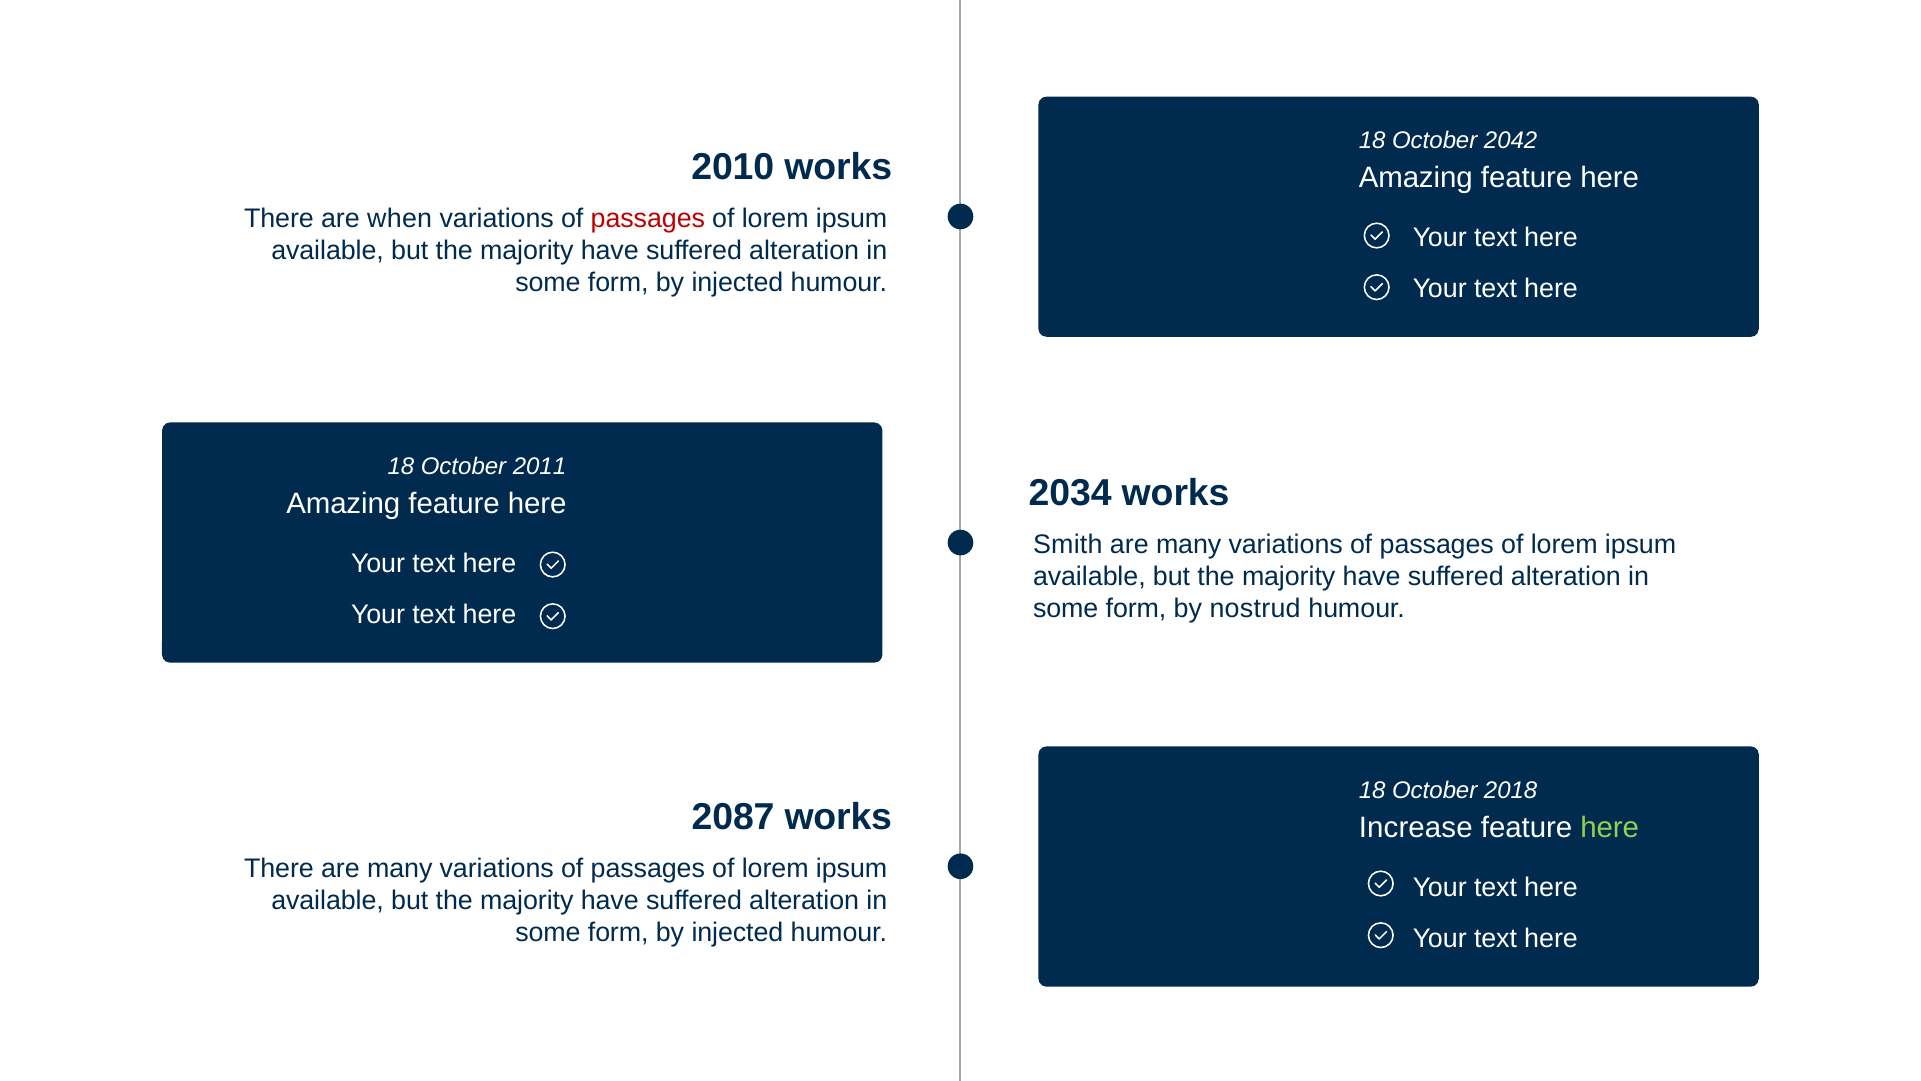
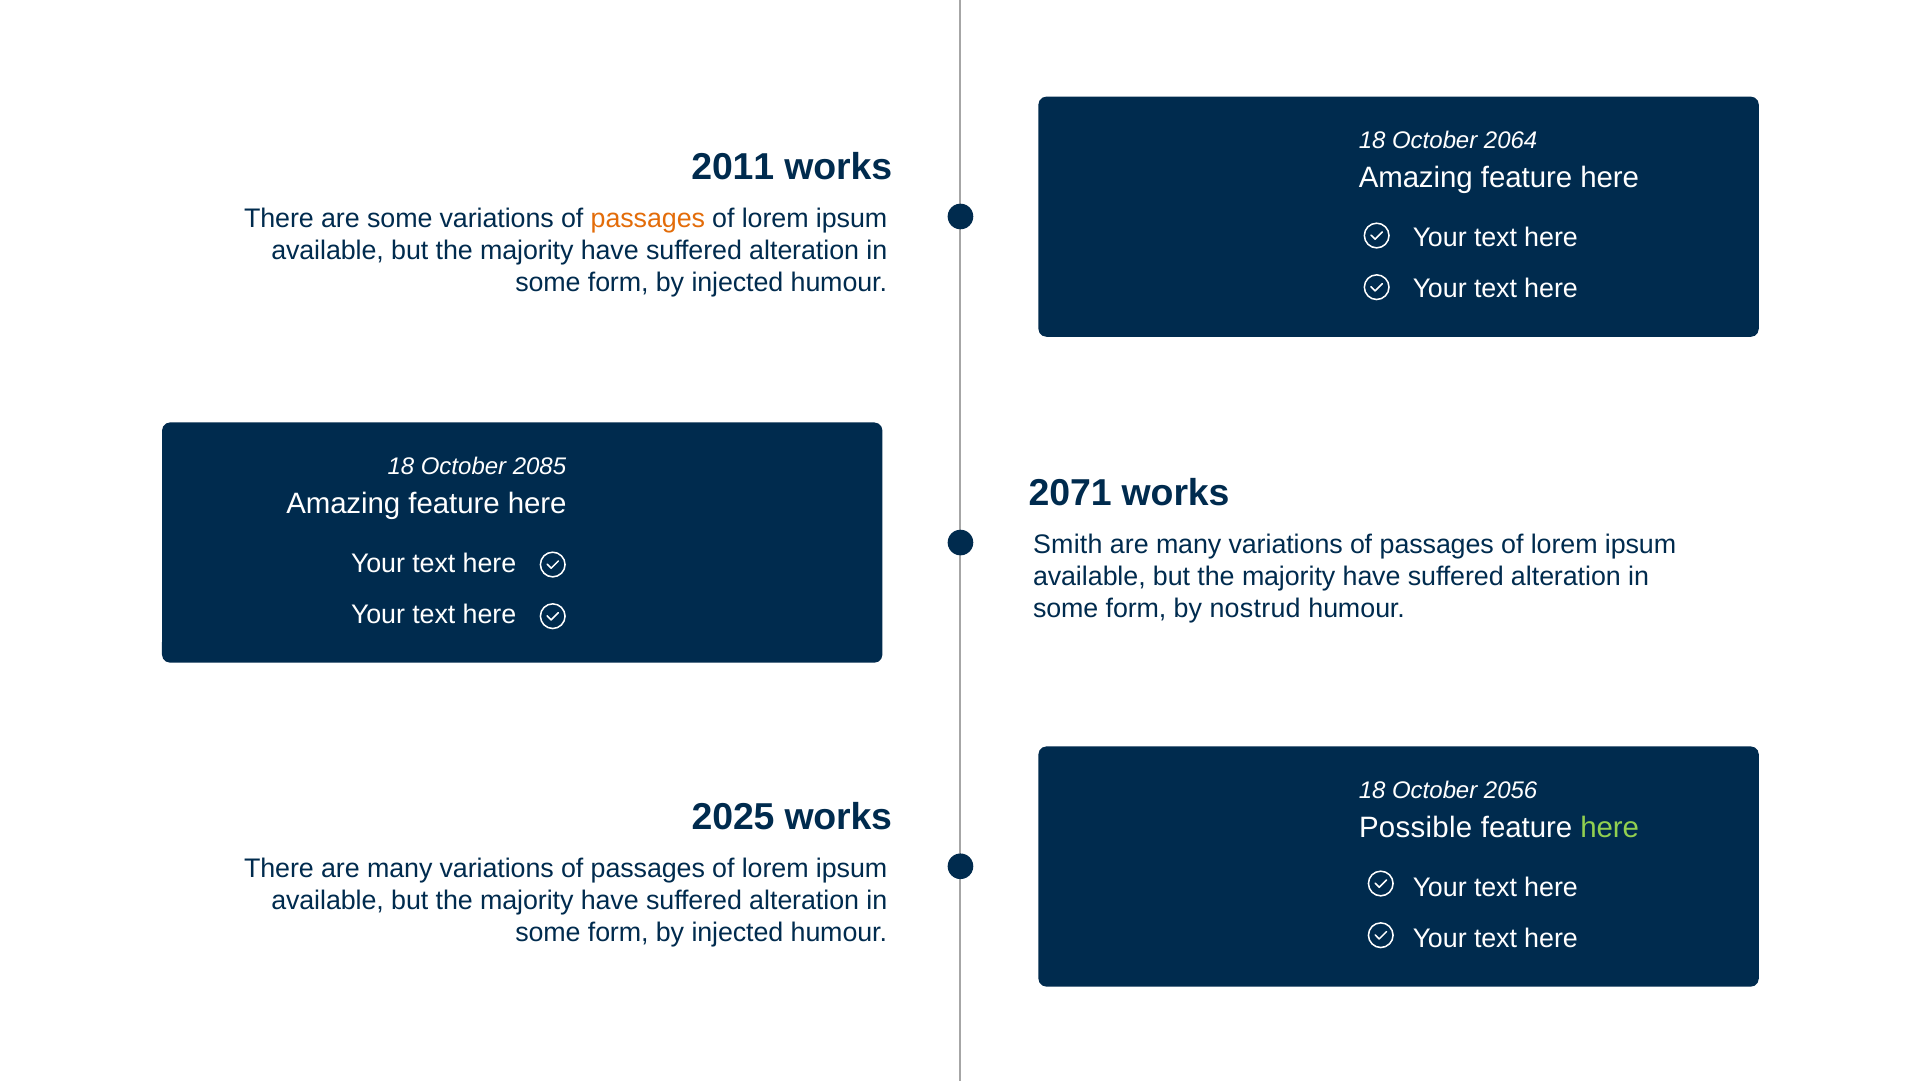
2042: 2042 -> 2064
2010: 2010 -> 2011
are when: when -> some
passages at (648, 218) colour: red -> orange
2011: 2011 -> 2085
2034: 2034 -> 2071
2018: 2018 -> 2056
2087: 2087 -> 2025
Increase: Increase -> Possible
